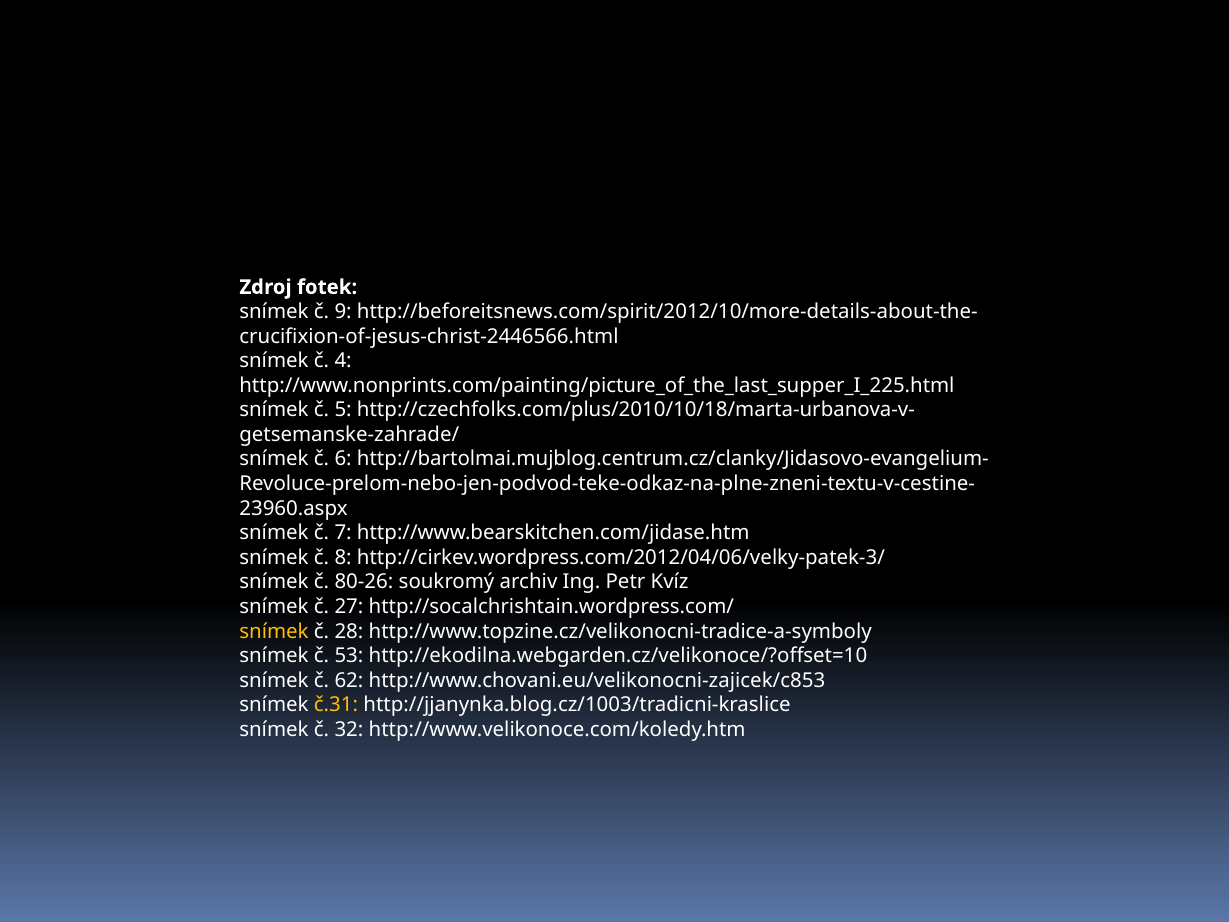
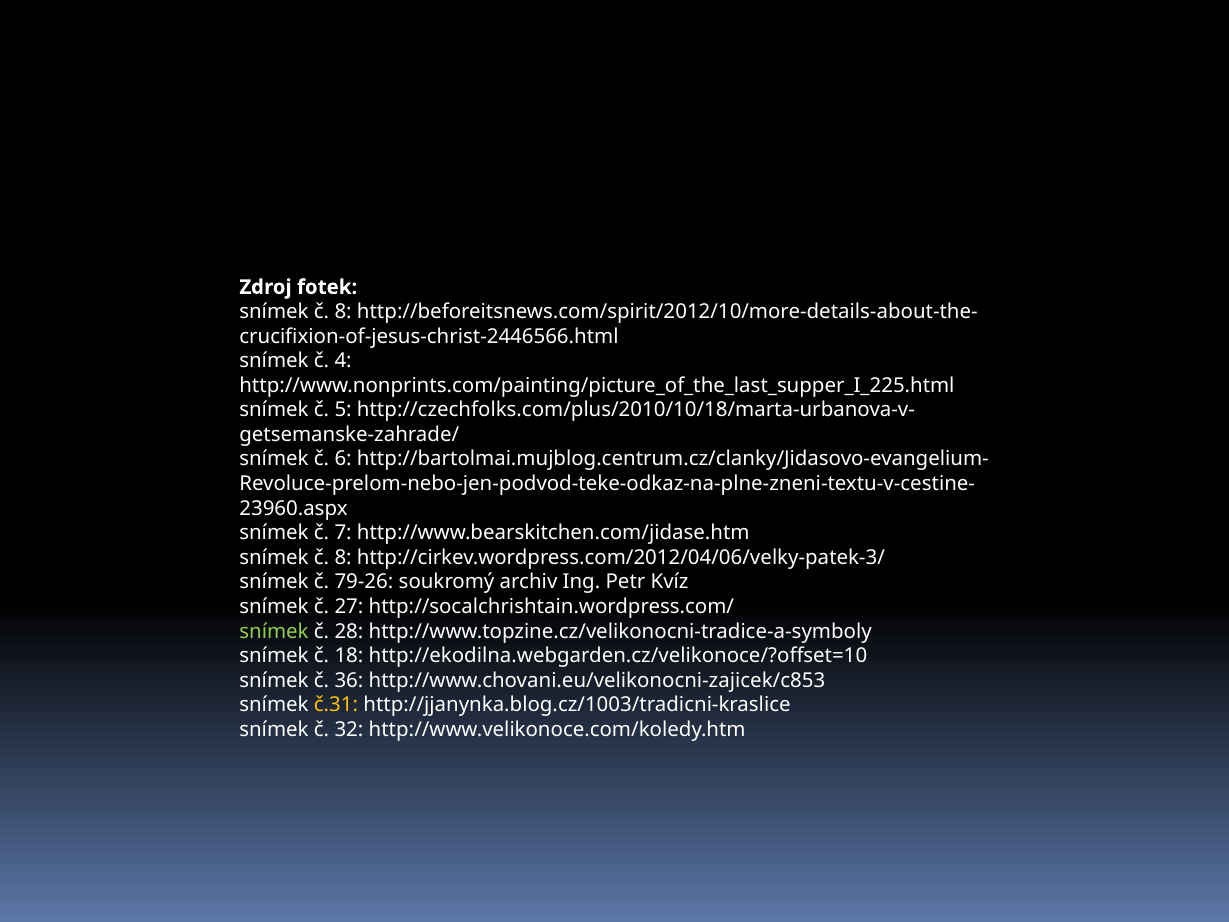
9 at (343, 312): 9 -> 8
80-26: 80-26 -> 79-26
snímek at (274, 631) colour: yellow -> light green
53: 53 -> 18
62: 62 -> 36
